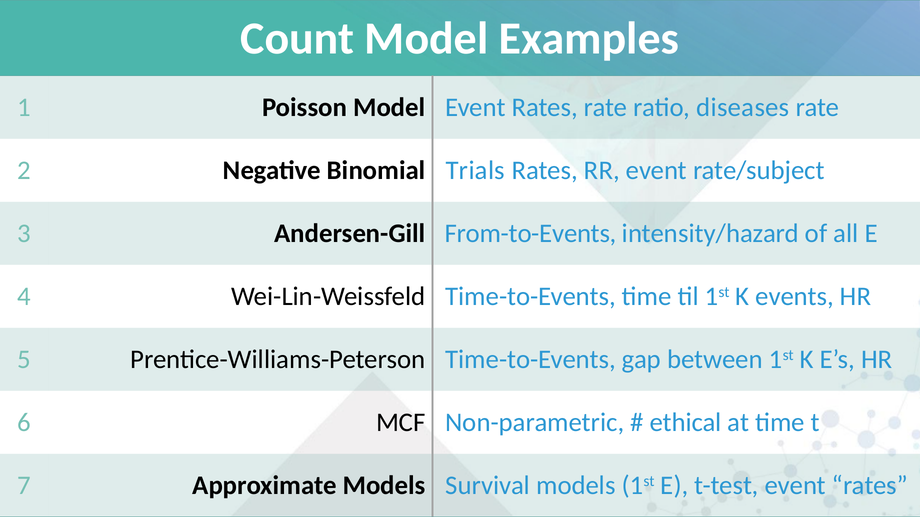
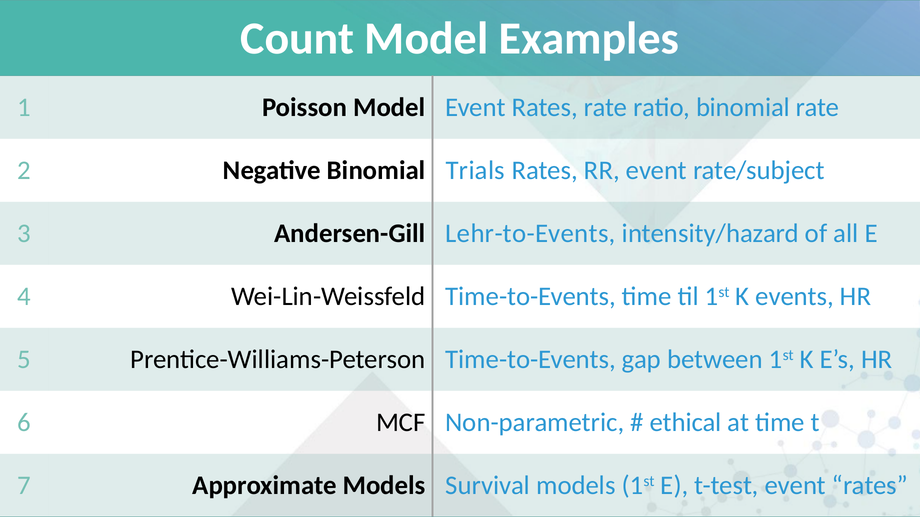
ratio diseases: diseases -> binomial
From-to-Events: From-to-Events -> Lehr-to-Events
